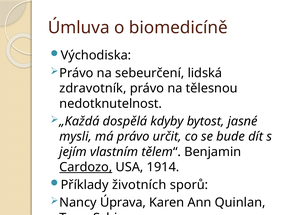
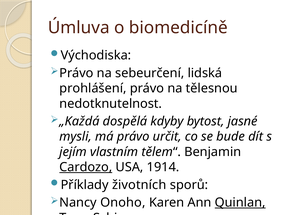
zdravotník: zdravotník -> prohlášení
Úprava: Úprava -> Onoho
Quinlan underline: none -> present
